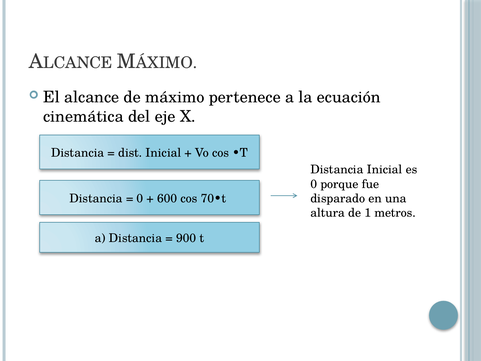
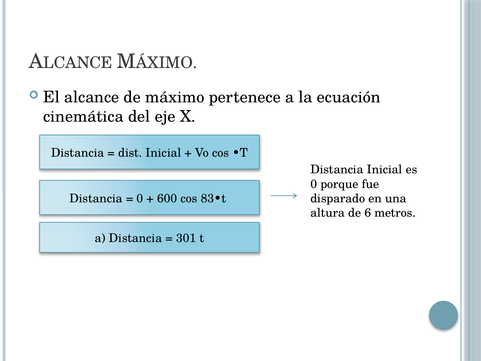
70•t: 70•t -> 83•t
1: 1 -> 6
900: 900 -> 301
